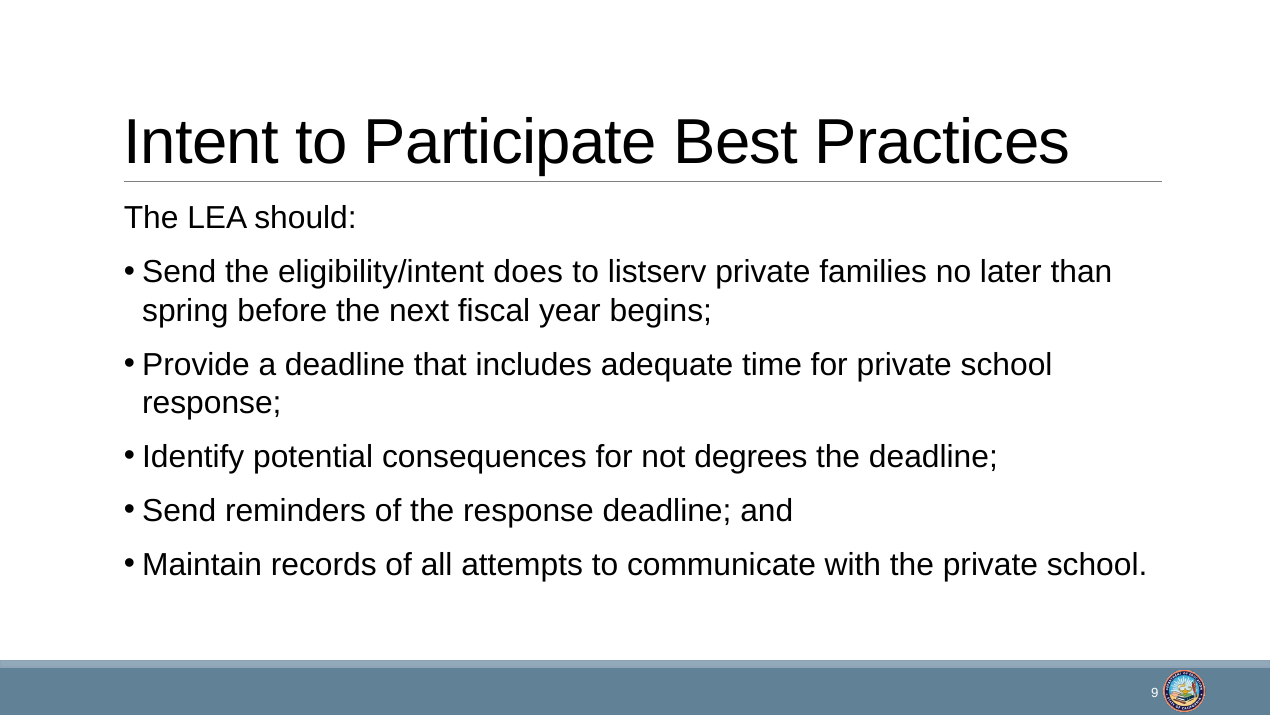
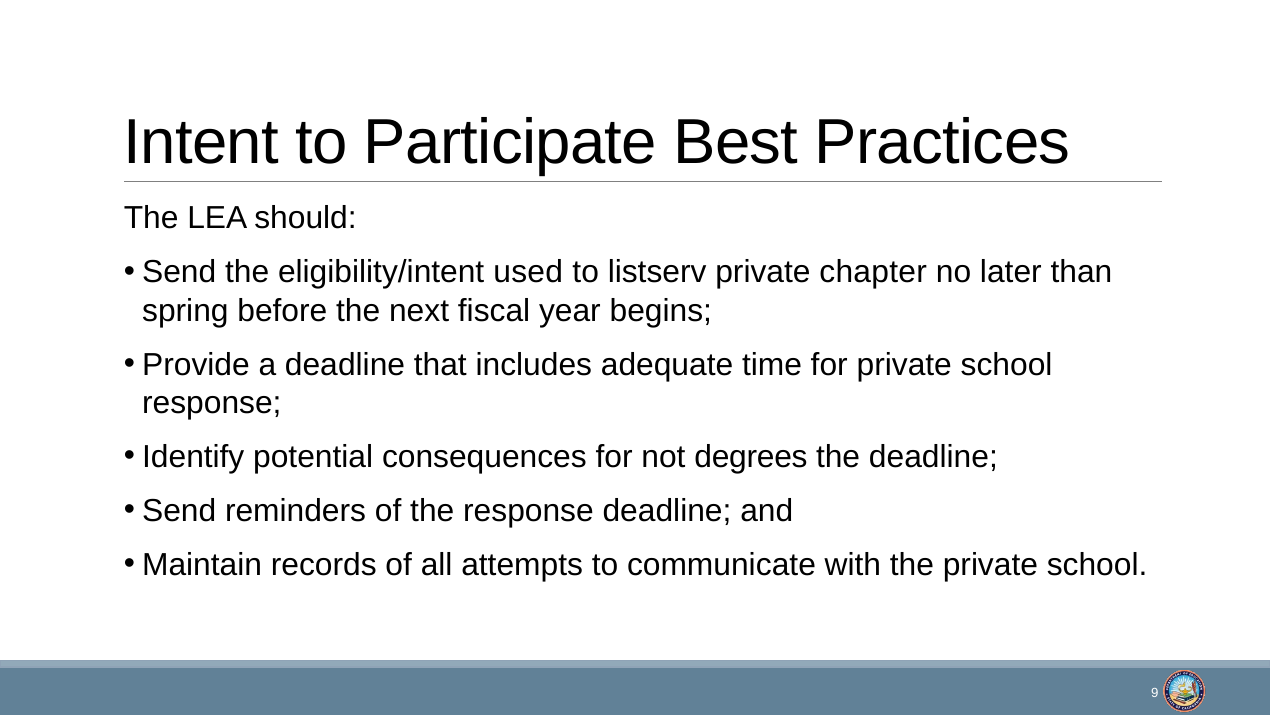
does: does -> used
families: families -> chapter
